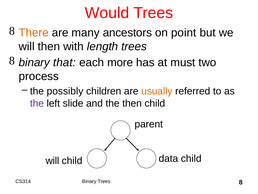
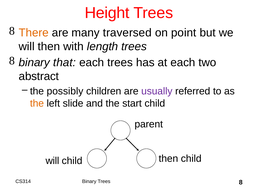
Would: Would -> Height
ancestors: ancestors -> traversed
each more: more -> trees
at must: must -> each
process: process -> abstract
usually colour: orange -> purple
the at (37, 103) colour: purple -> orange
the then: then -> start
child data: data -> then
